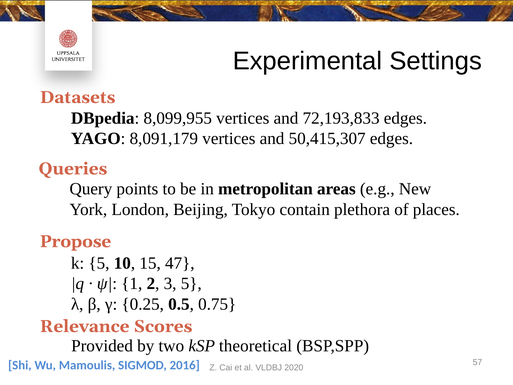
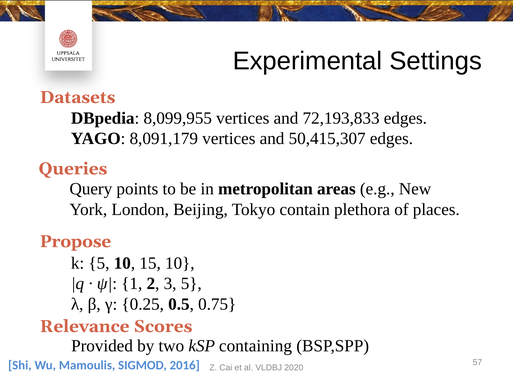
15 47: 47 -> 10
theoretical: theoretical -> containing
